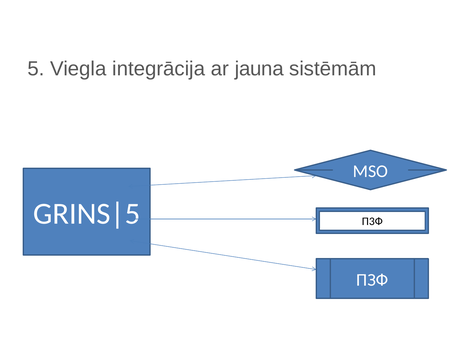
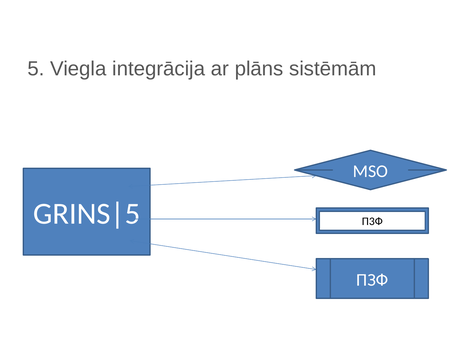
jauna: jauna -> plāns
